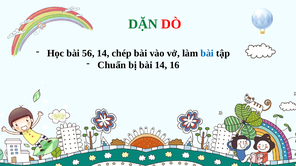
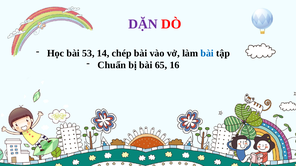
DẶN colour: green -> purple
56: 56 -> 53
bài 14: 14 -> 65
